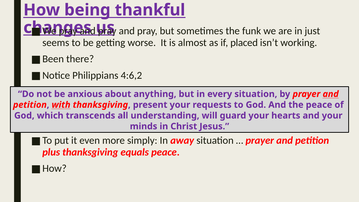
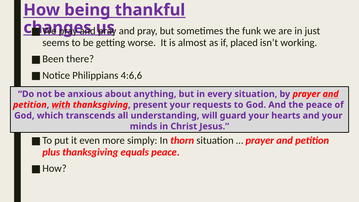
4:6,2: 4:6,2 -> 4:6,6
away: away -> thorn
